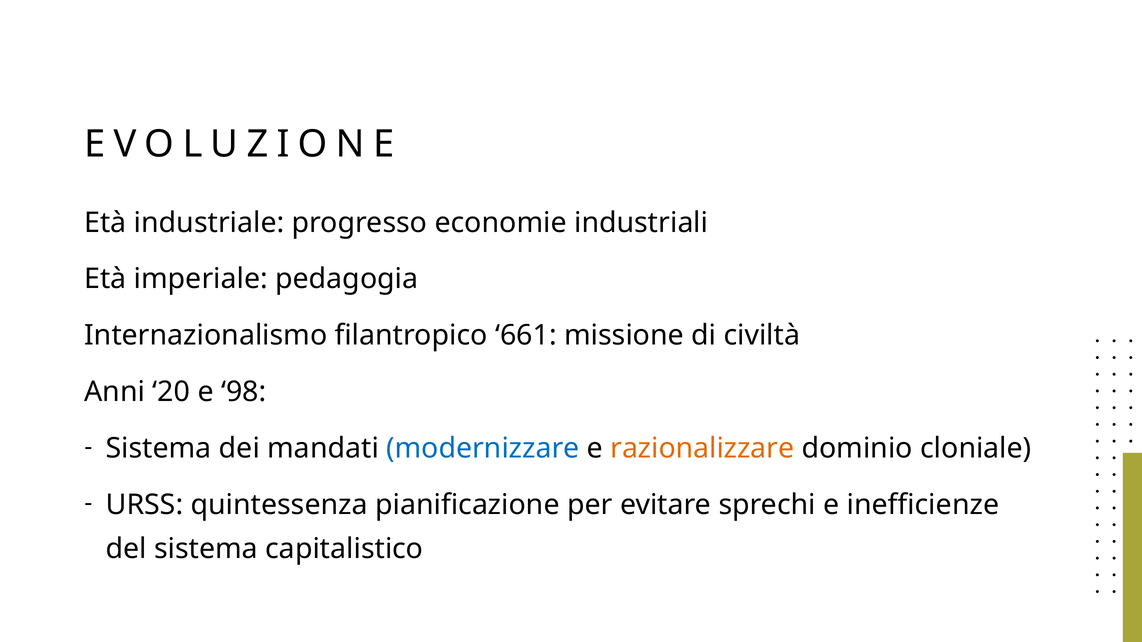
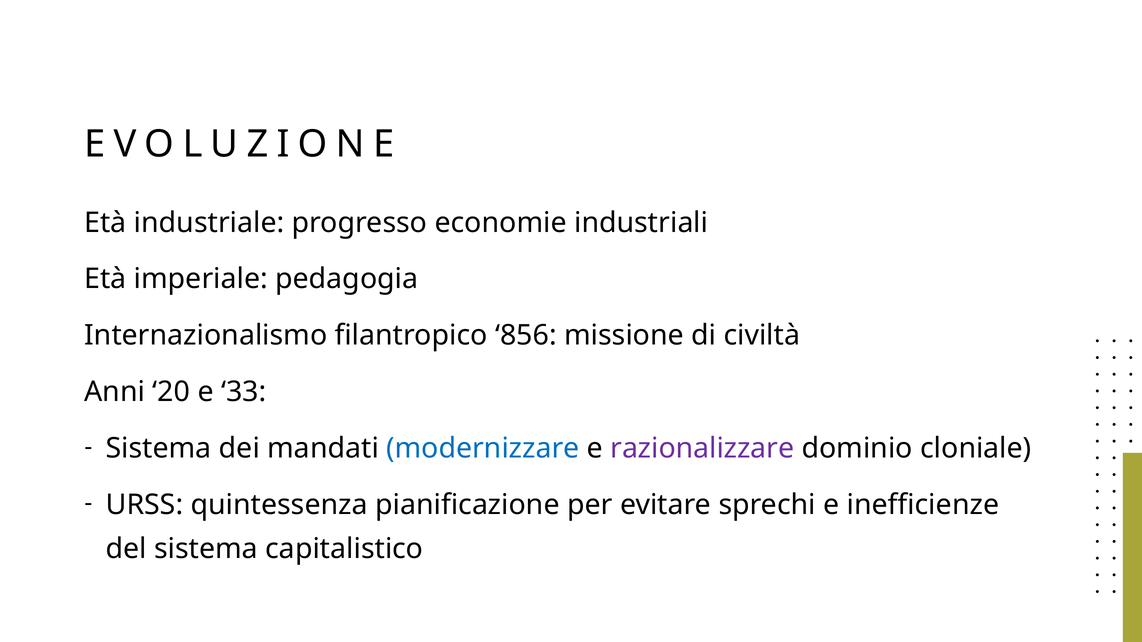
661: 661 -> 856
98: 98 -> 33
razionalizzare colour: orange -> purple
